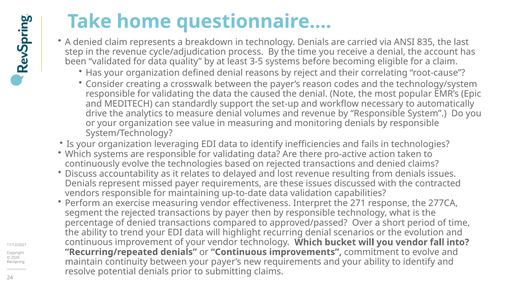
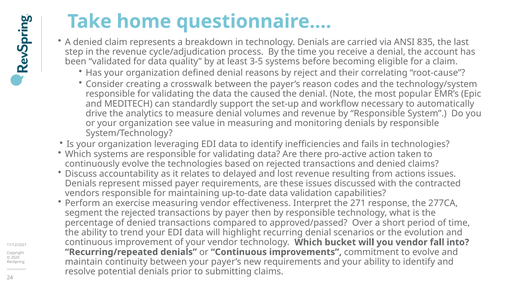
from denials: denials -> actions
